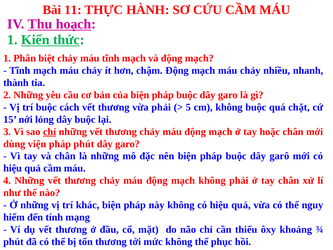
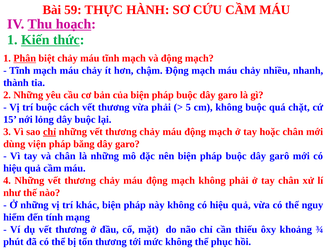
11: 11 -> 59
Phân underline: none -> present
pháp phút: phút -> băng
